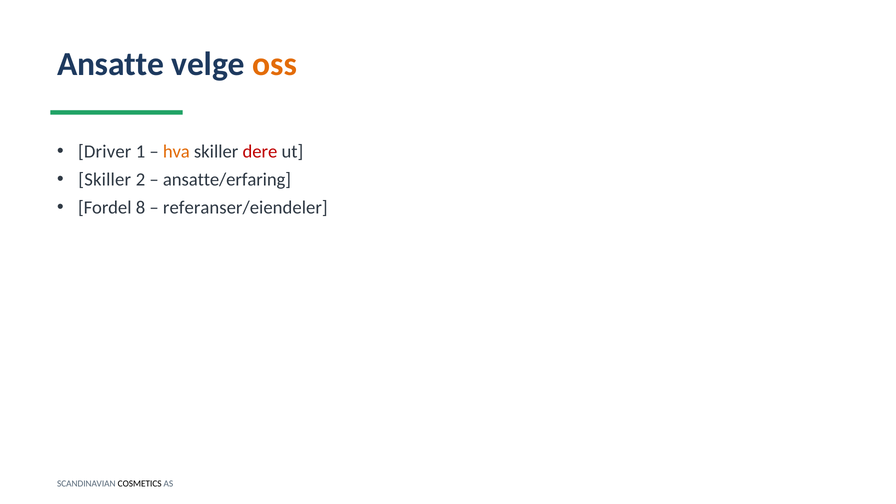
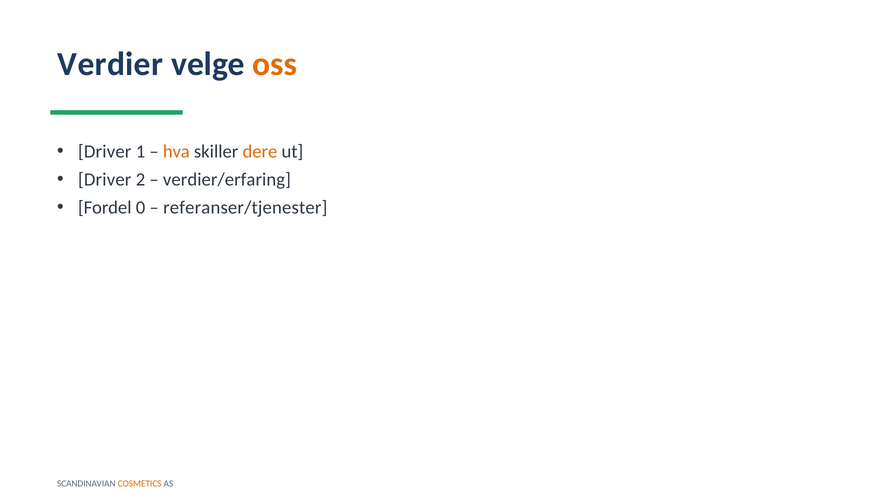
Ansatte: Ansatte -> Verdier
dere colour: red -> orange
Skiller at (105, 180): Skiller -> Driver
ansatte/erfaring: ansatte/erfaring -> verdier/erfaring
8: 8 -> 0
referanser/eiendeler: referanser/eiendeler -> referanser/tjenester
COSMETICS colour: black -> orange
